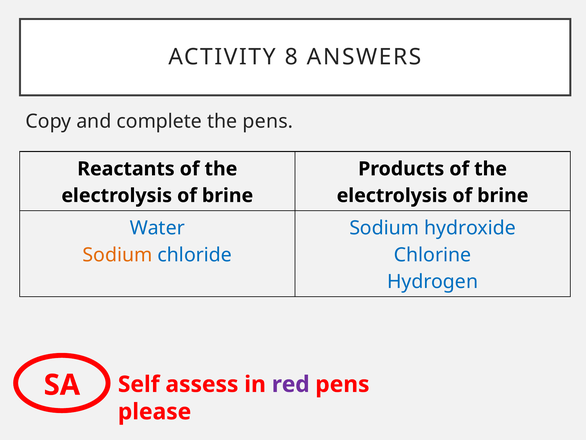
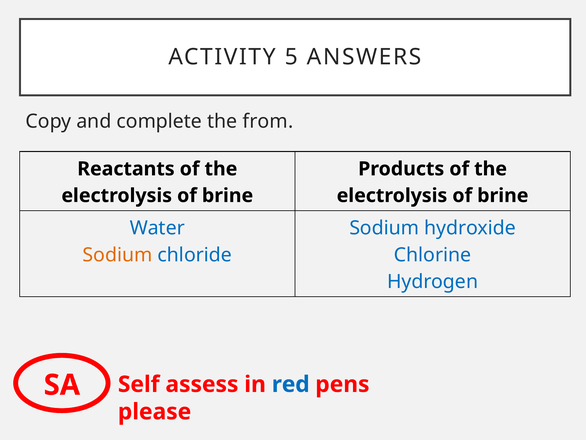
8: 8 -> 5
the pens: pens -> from
red colour: purple -> blue
